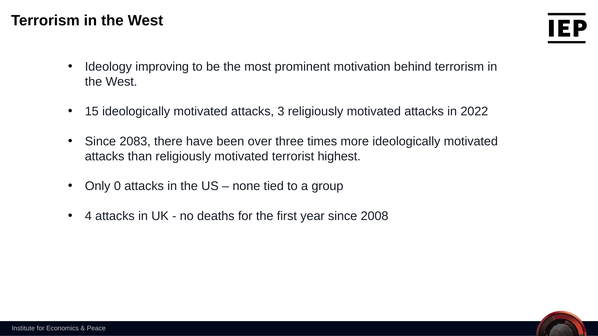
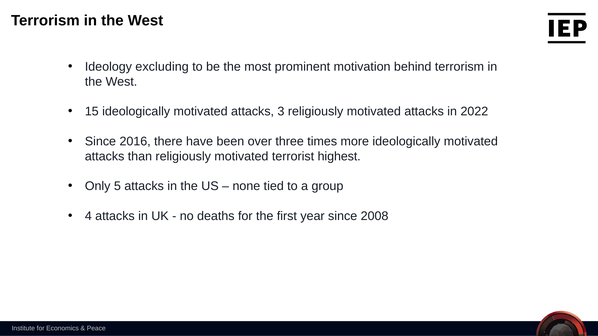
improving: improving -> excluding
2083: 2083 -> 2016
0: 0 -> 5
